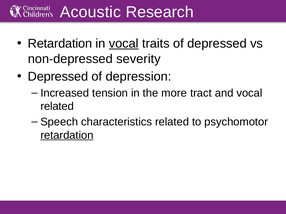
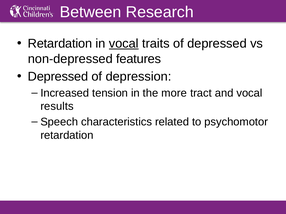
Acoustic: Acoustic -> Between
severity: severity -> features
related at (57, 107): related -> results
retardation at (67, 135) underline: present -> none
